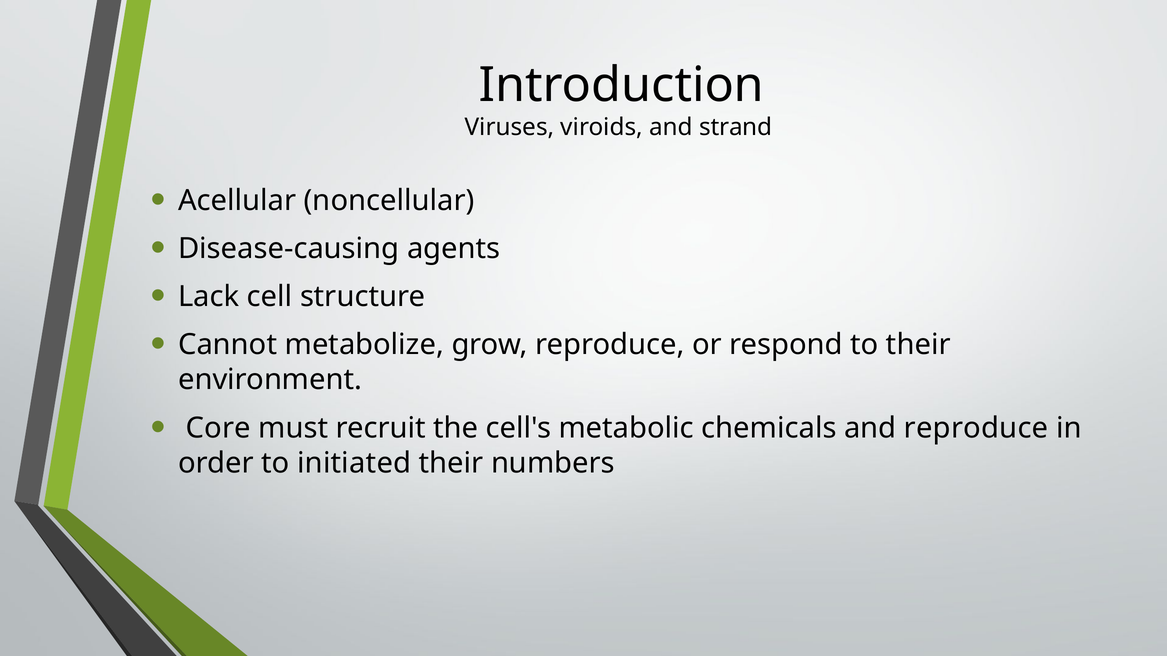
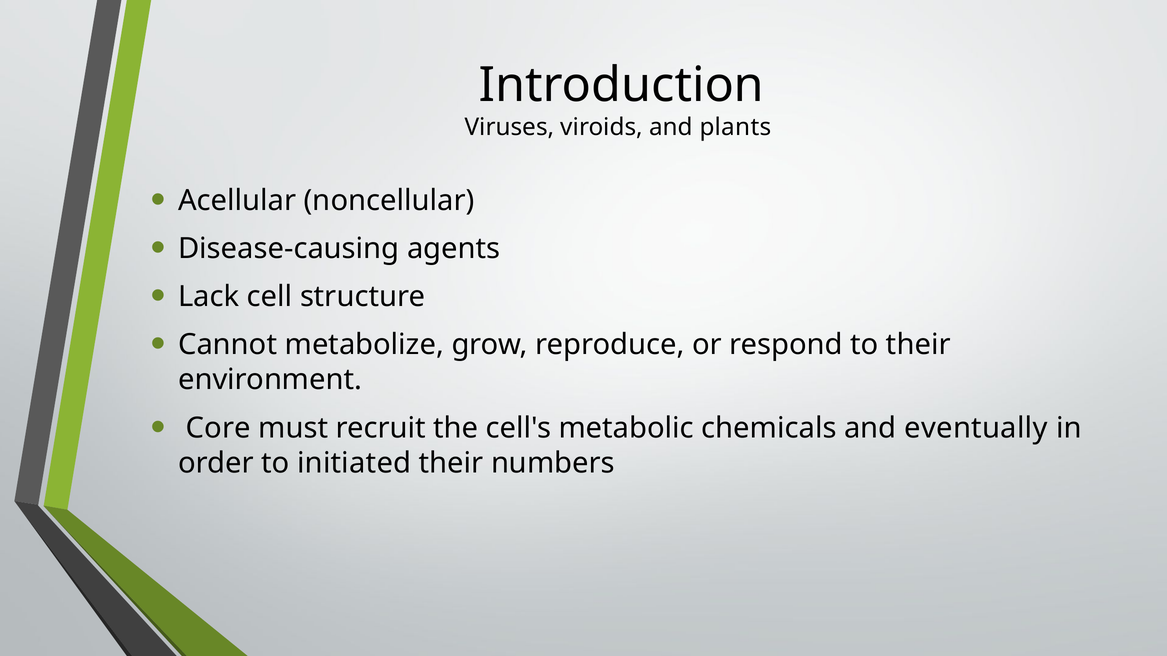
strand: strand -> plants
and reproduce: reproduce -> eventually
